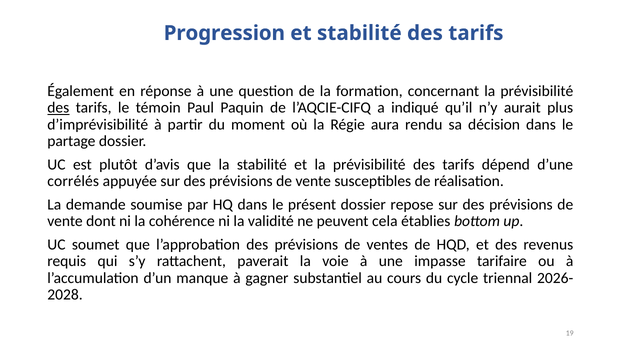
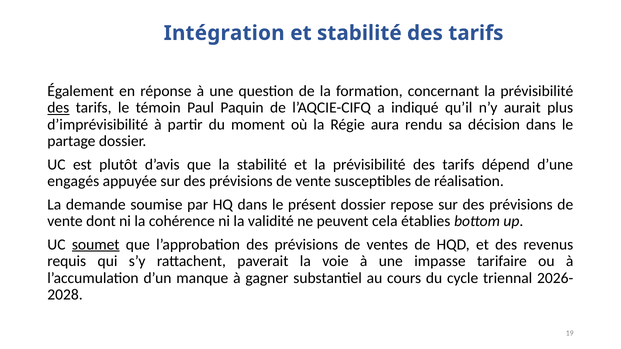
Progression: Progression -> Intégration
corrélés: corrélés -> engagés
soumet underline: none -> present
